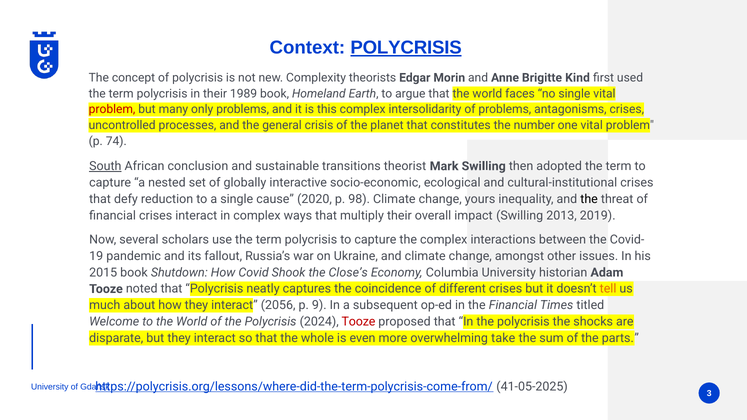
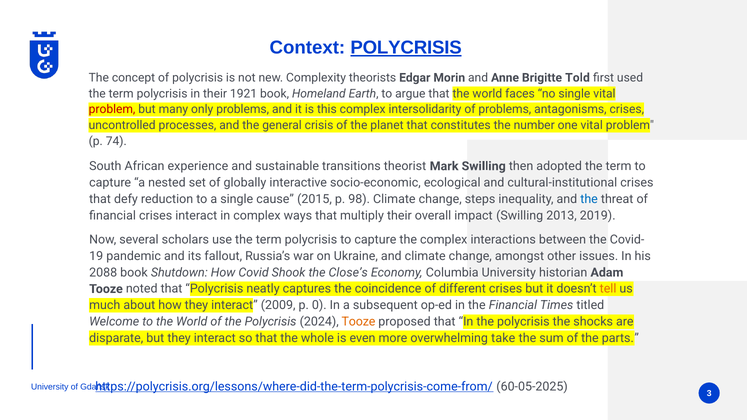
Kind: Kind -> Told
1989: 1989 -> 1921
South underline: present -> none
conclusion: conclusion -> experience
2020: 2020 -> 2015
yours: yours -> steps
the at (589, 199) colour: black -> blue
2015: 2015 -> 2088
2056: 2056 -> 2009
9: 9 -> 0
Tooze at (358, 322) colour: red -> orange
41-05-2025: 41-05-2025 -> 60-05-2025
